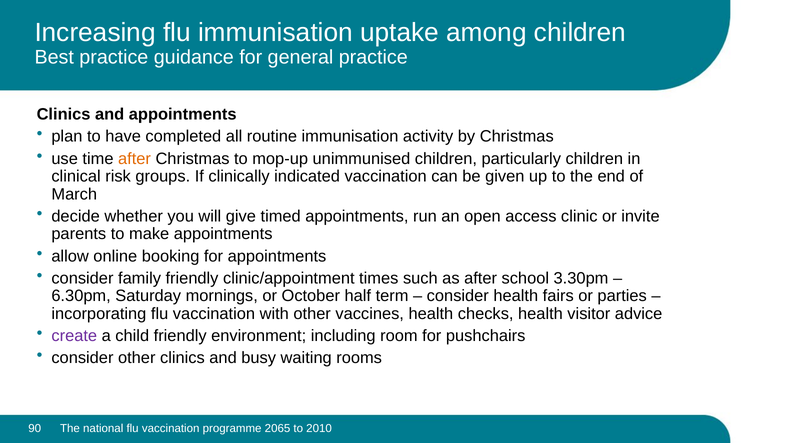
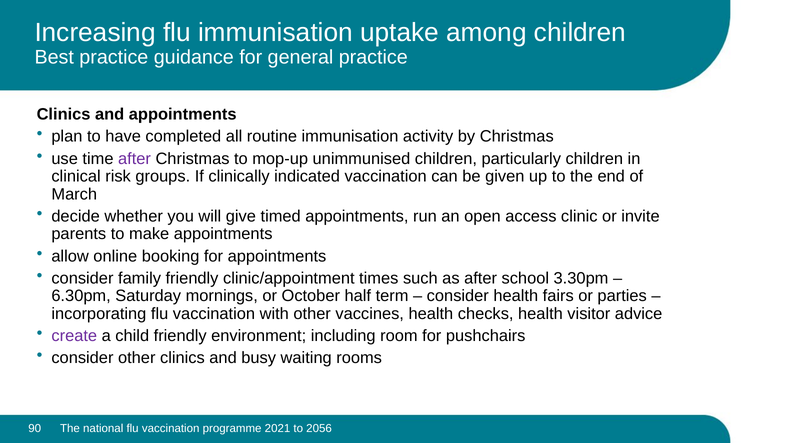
after at (135, 159) colour: orange -> purple
2065: 2065 -> 2021
2010: 2010 -> 2056
